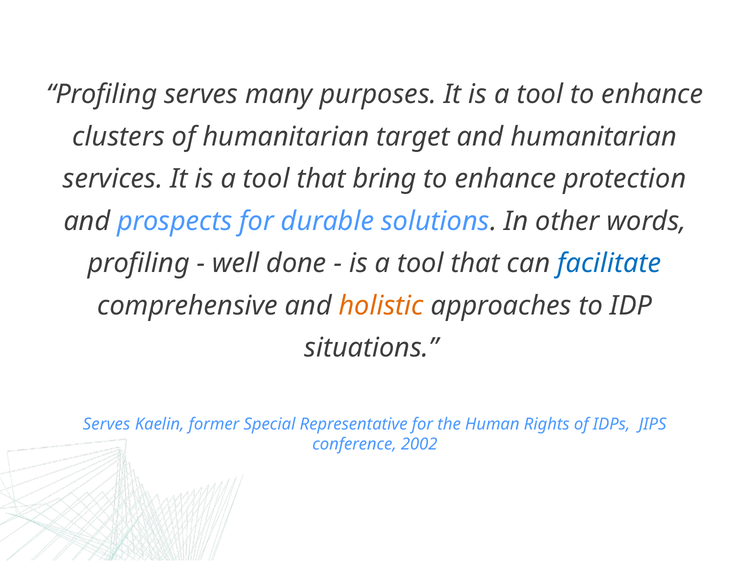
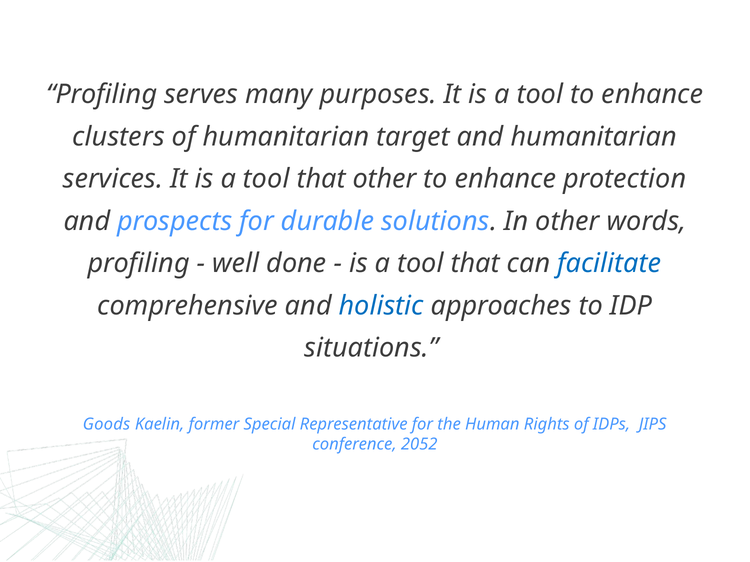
that bring: bring -> other
holistic colour: orange -> blue
Serves at (107, 425): Serves -> Goods
2002: 2002 -> 2052
